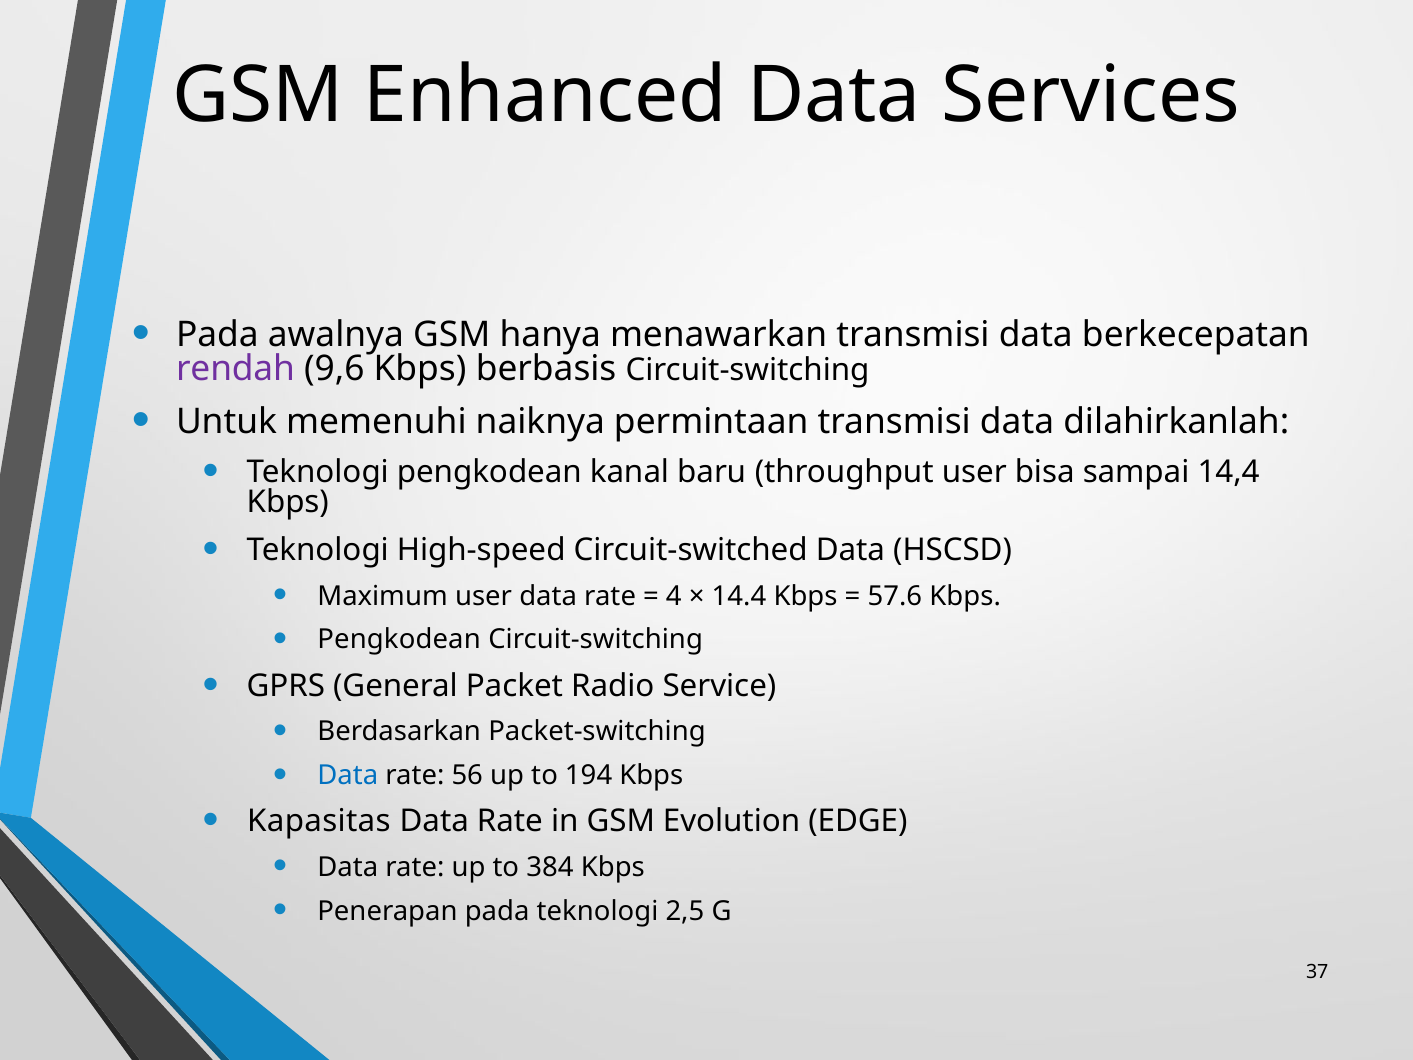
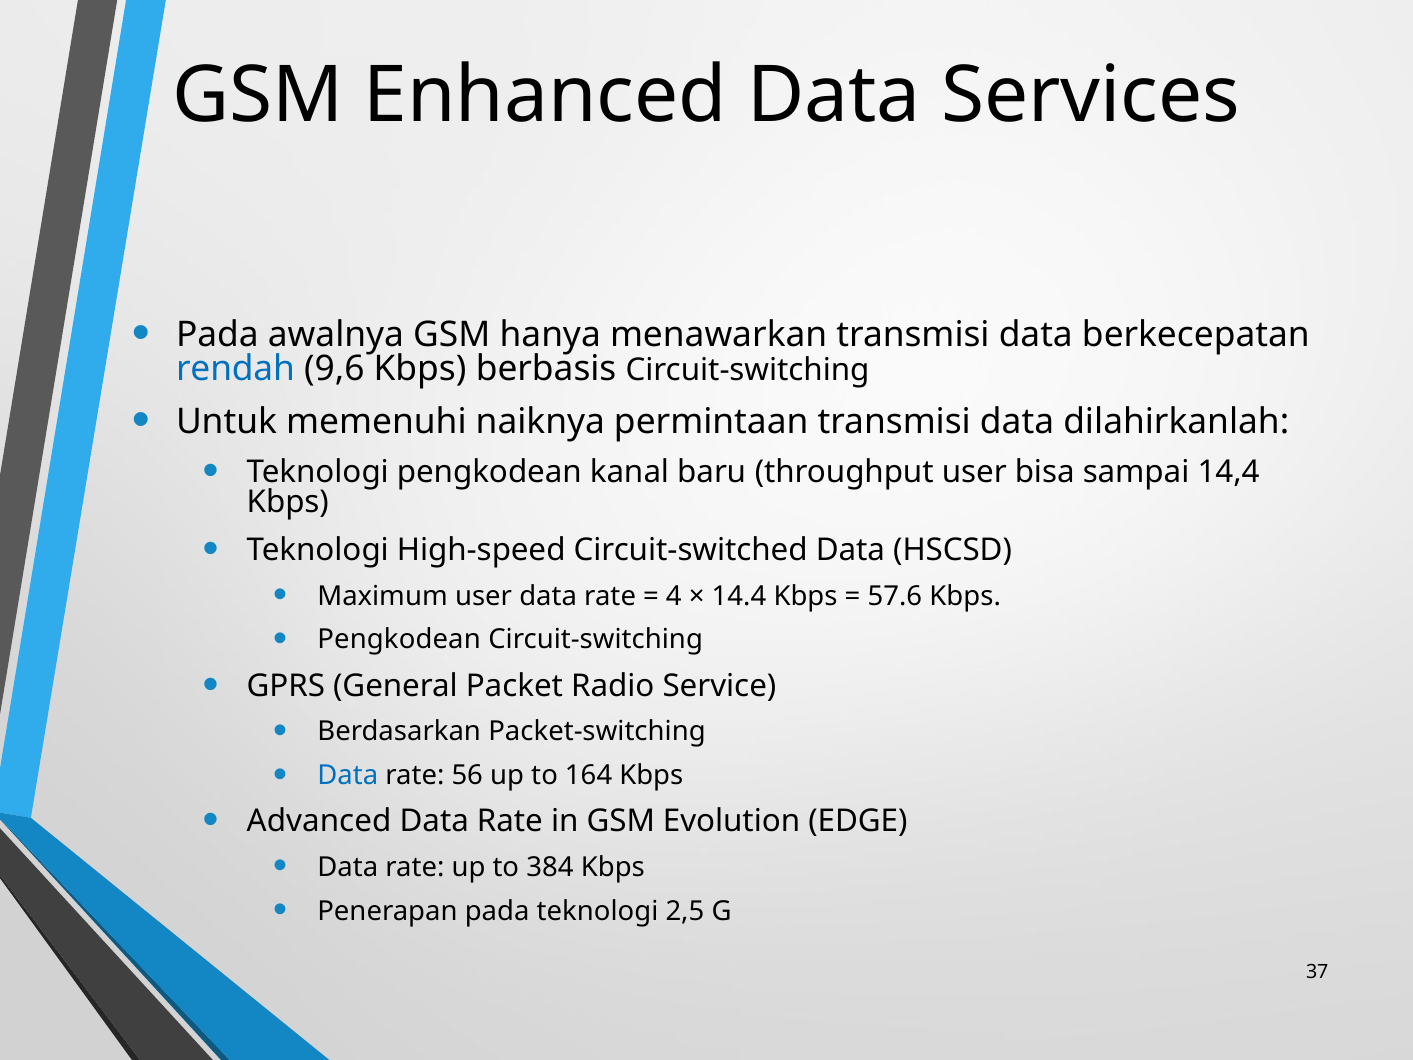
rendah colour: purple -> blue
194: 194 -> 164
Kapasitas: Kapasitas -> Advanced
